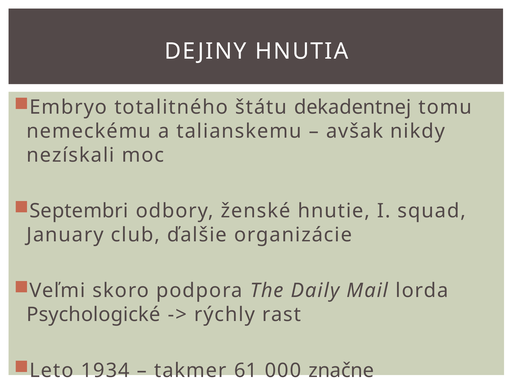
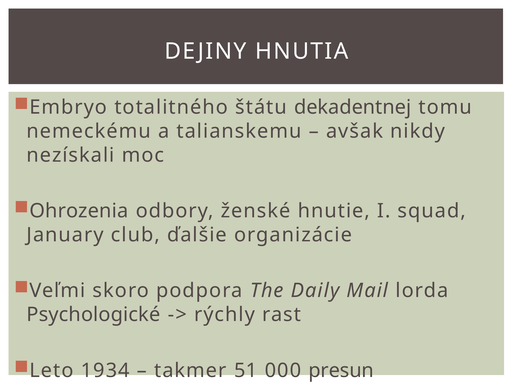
Septembri: Septembri -> Ohrozenia
61: 61 -> 51
značne: značne -> presun
